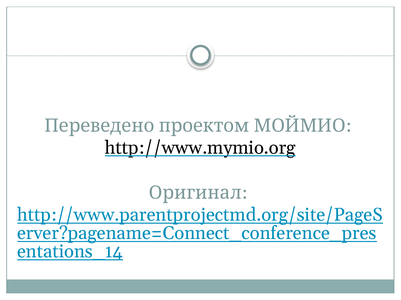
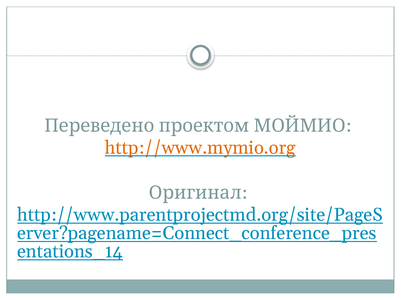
http://www.mymio.org colour: black -> orange
